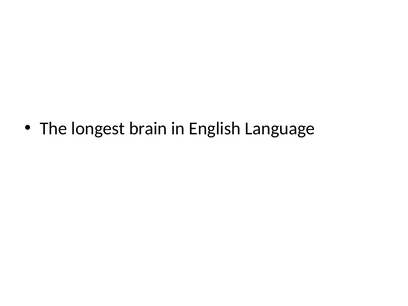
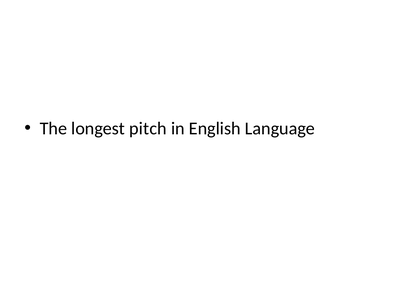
brain: brain -> pitch
